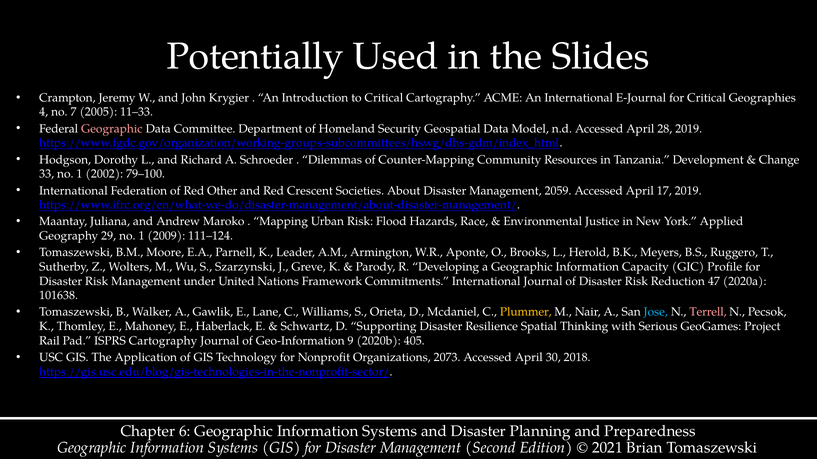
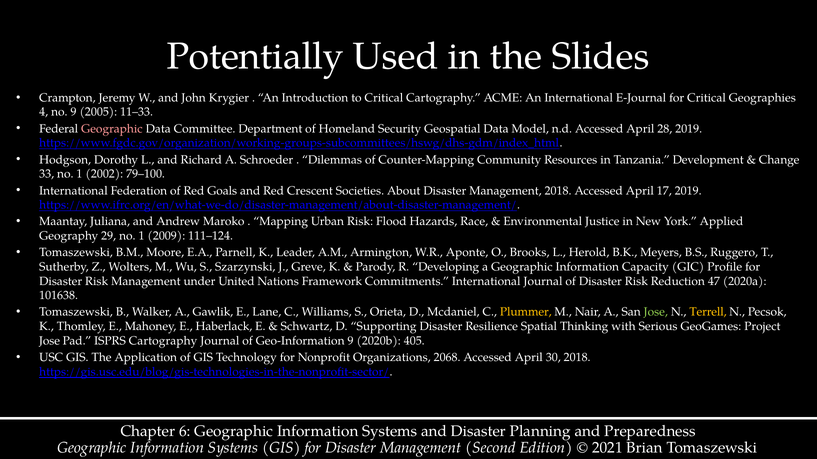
no 7: 7 -> 9
Other: Other -> Goals
Management 2059: 2059 -> 2018
Jose at (656, 312) colour: light blue -> light green
Terrell colour: pink -> yellow
Rail at (50, 341): Rail -> Jose
2073: 2073 -> 2068
